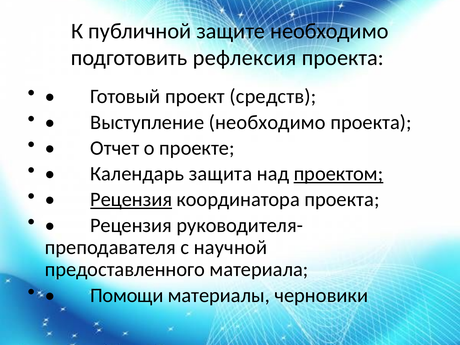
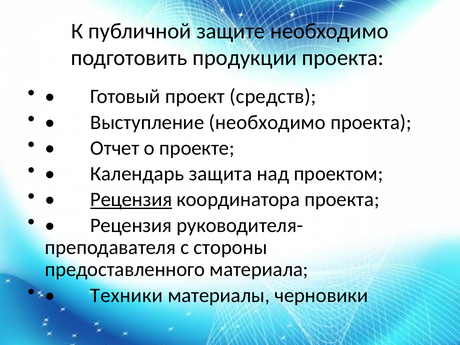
рефлексия: рефлексия -> продукции
проектом underline: present -> none
научной: научной -> стороны
Помощи: Помощи -> Техники
